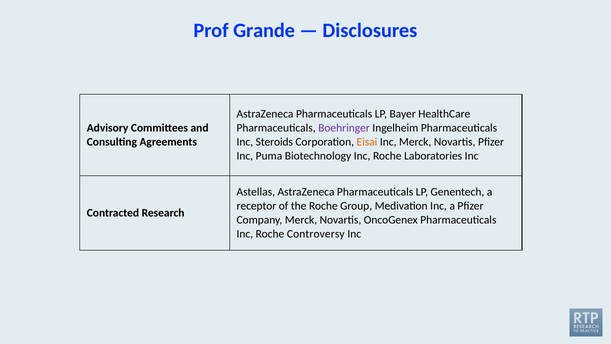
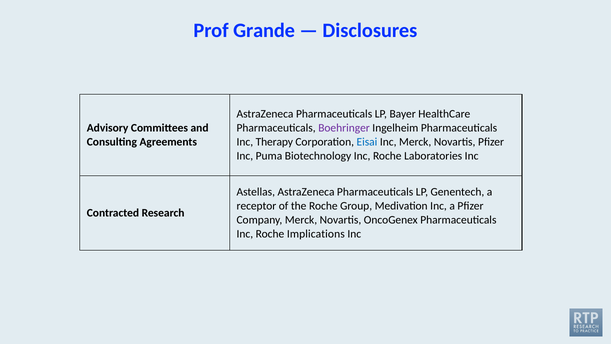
Steroids: Steroids -> Therapy
Eisai colour: orange -> blue
Controversy: Controversy -> Implications
